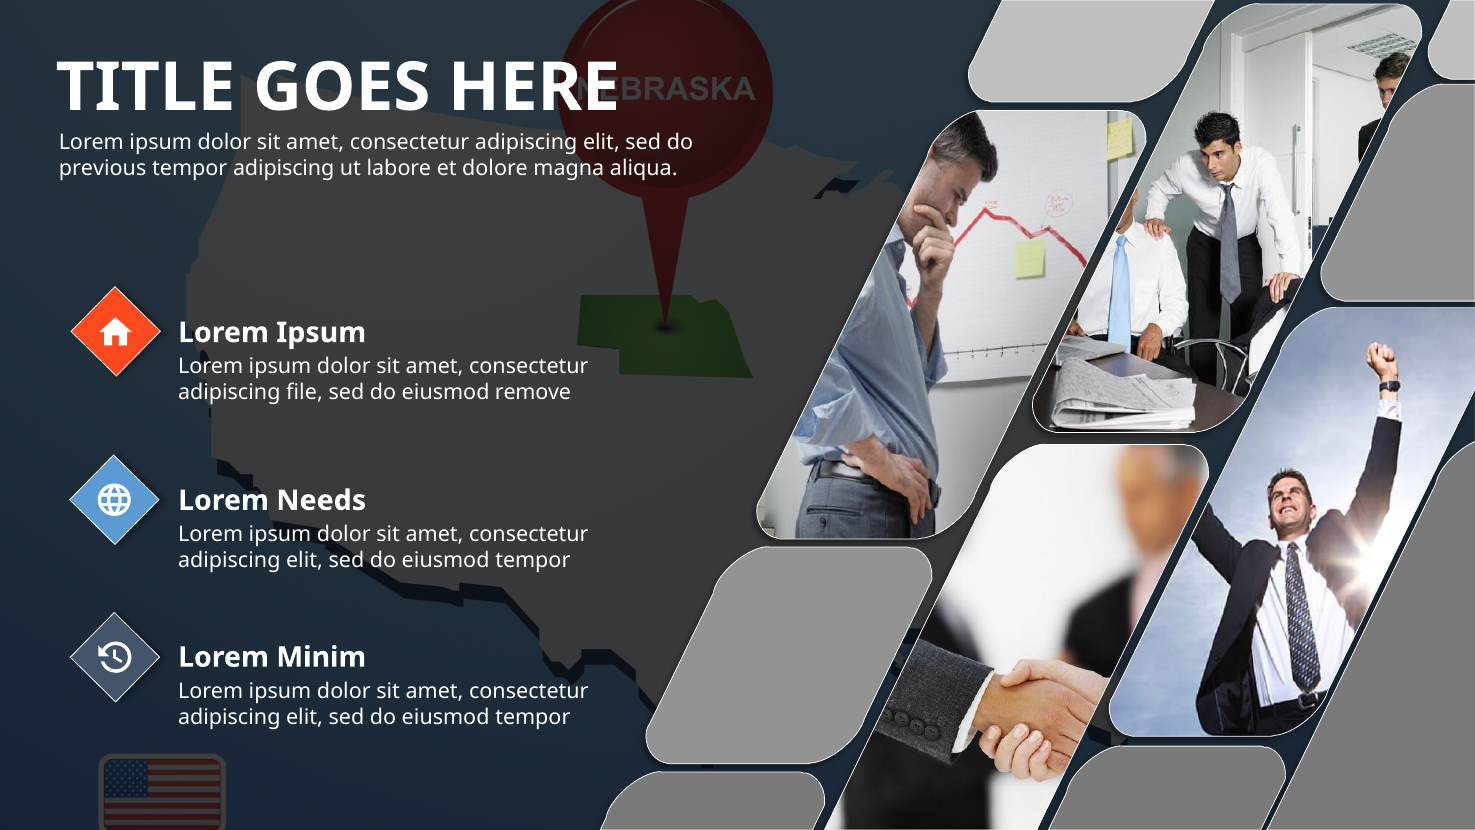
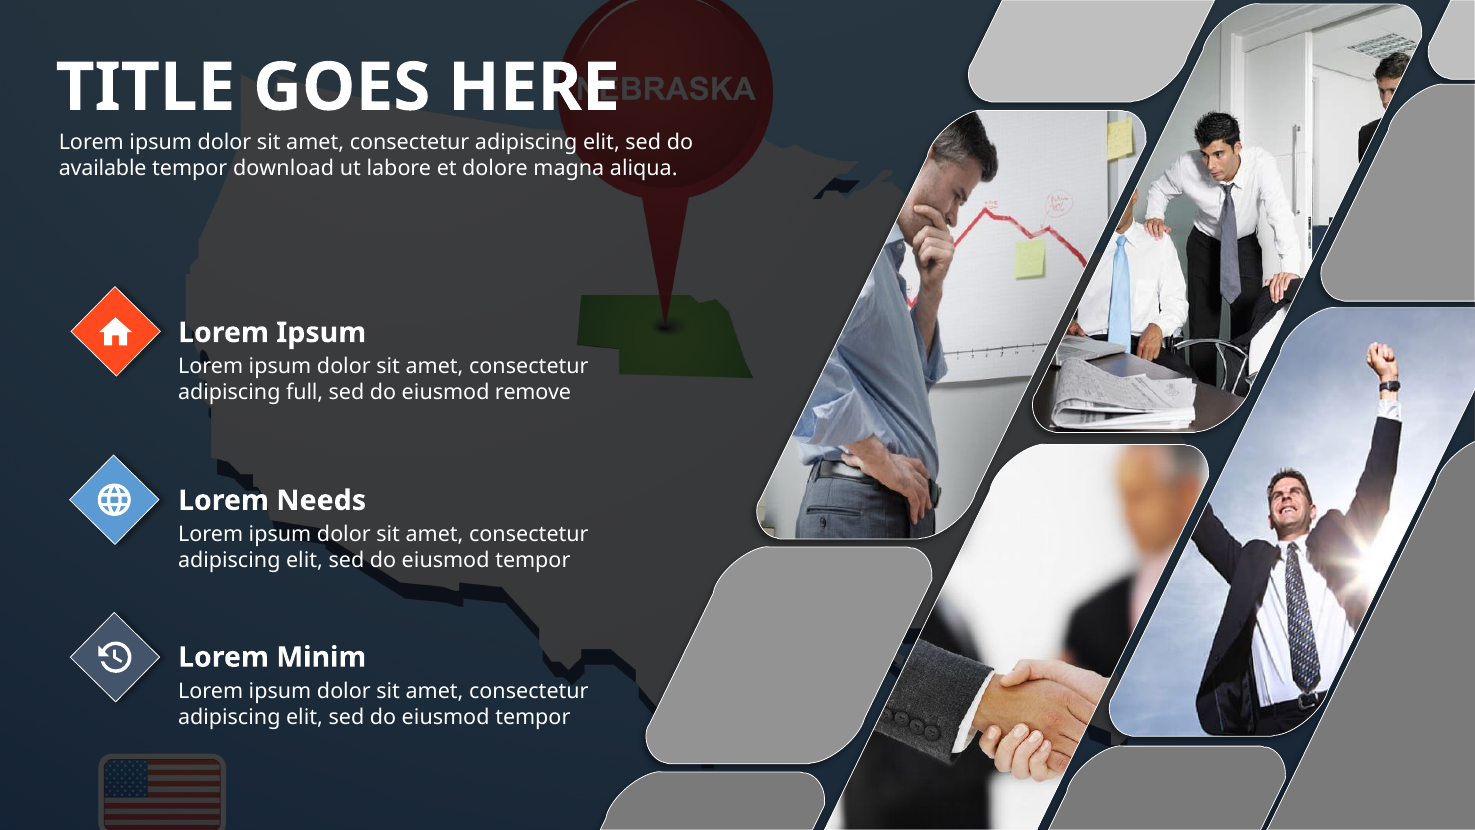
previous: previous -> available
tempor adipiscing: adipiscing -> download
file: file -> full
